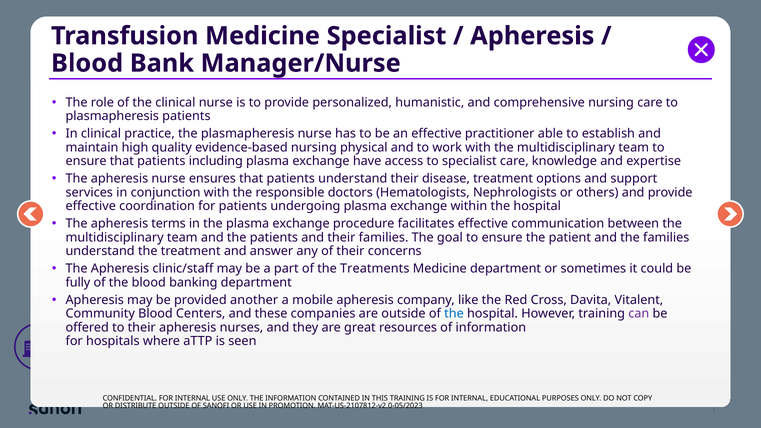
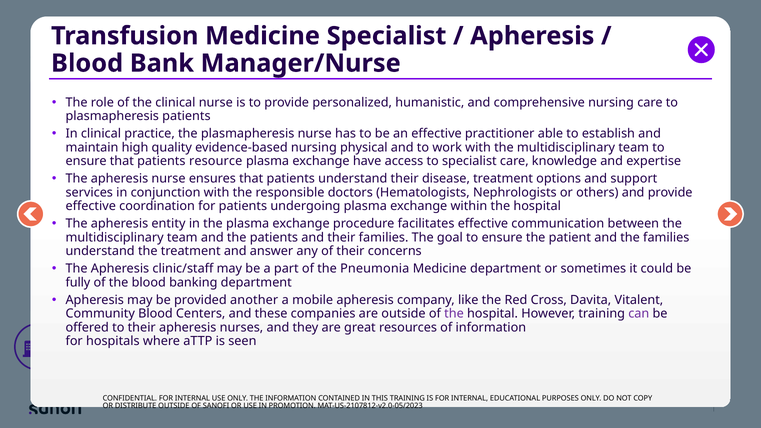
including: including -> resource
terms: terms -> entity
Treatments: Treatments -> Pneumonia
the at (454, 314) colour: blue -> purple
